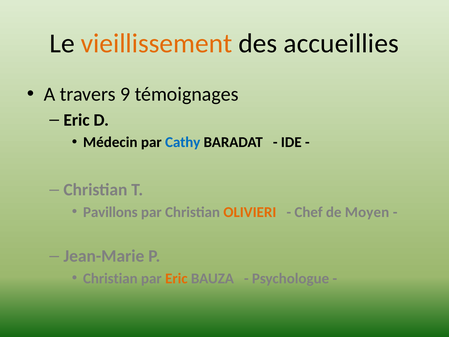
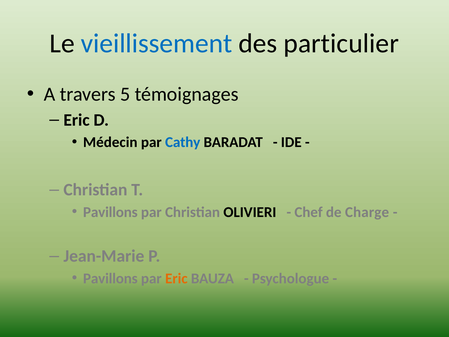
vieillissement colour: orange -> blue
accueillies: accueillies -> particulier
9: 9 -> 5
OLIVIERI colour: orange -> black
Moyen: Moyen -> Charge
Christian at (110, 278): Christian -> Pavillons
